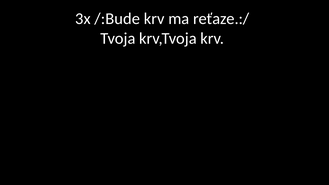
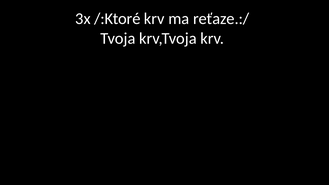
/:Bude: /:Bude -> /:Ktoré
